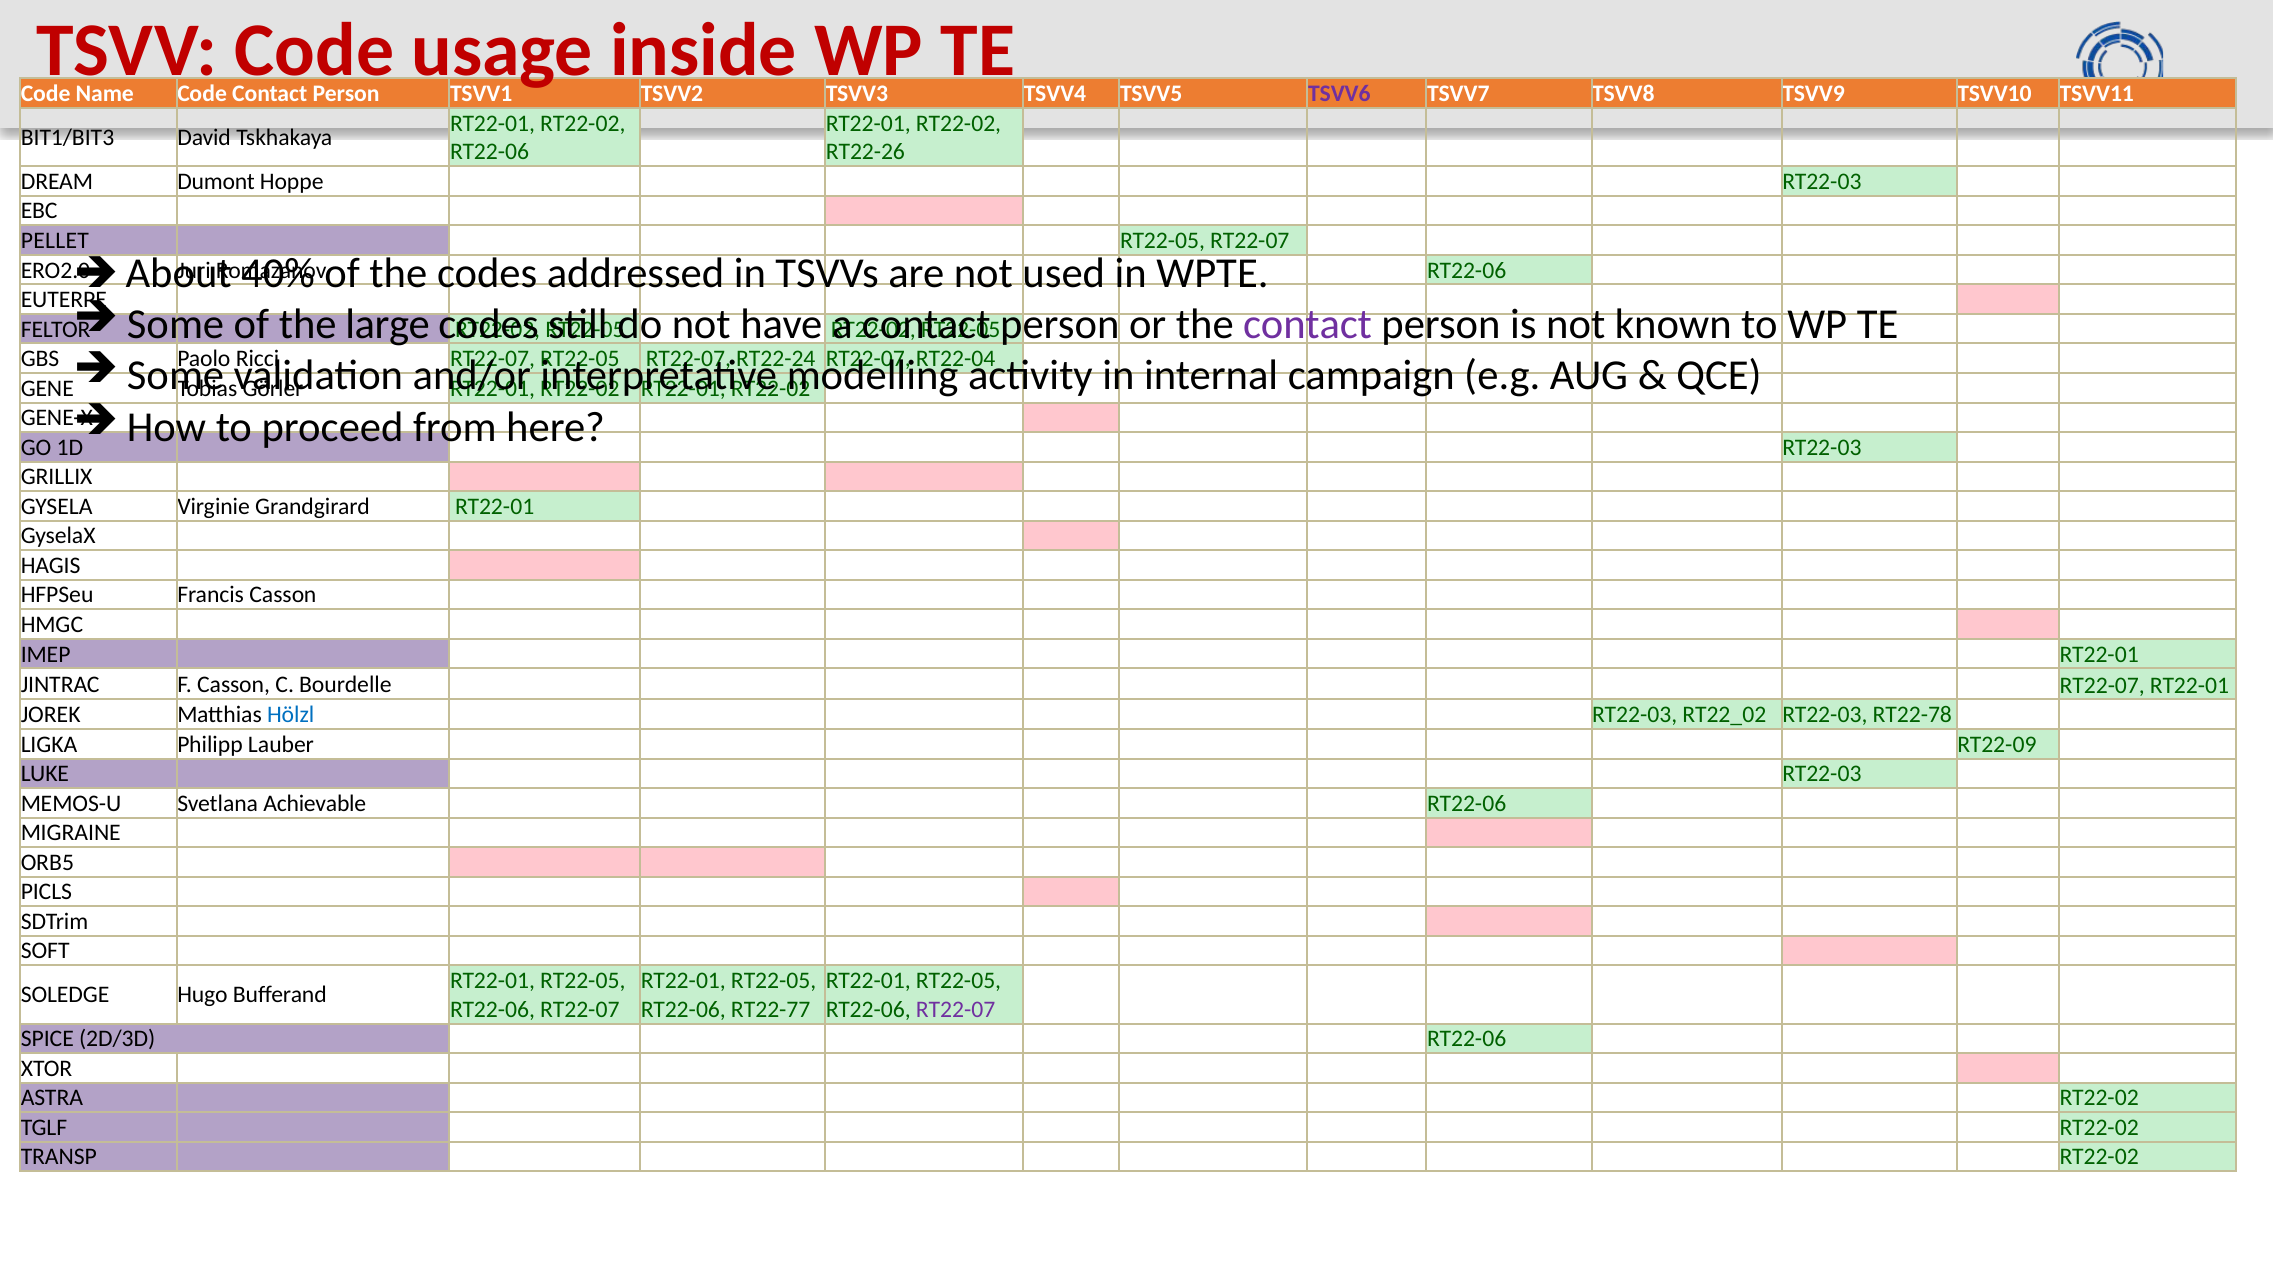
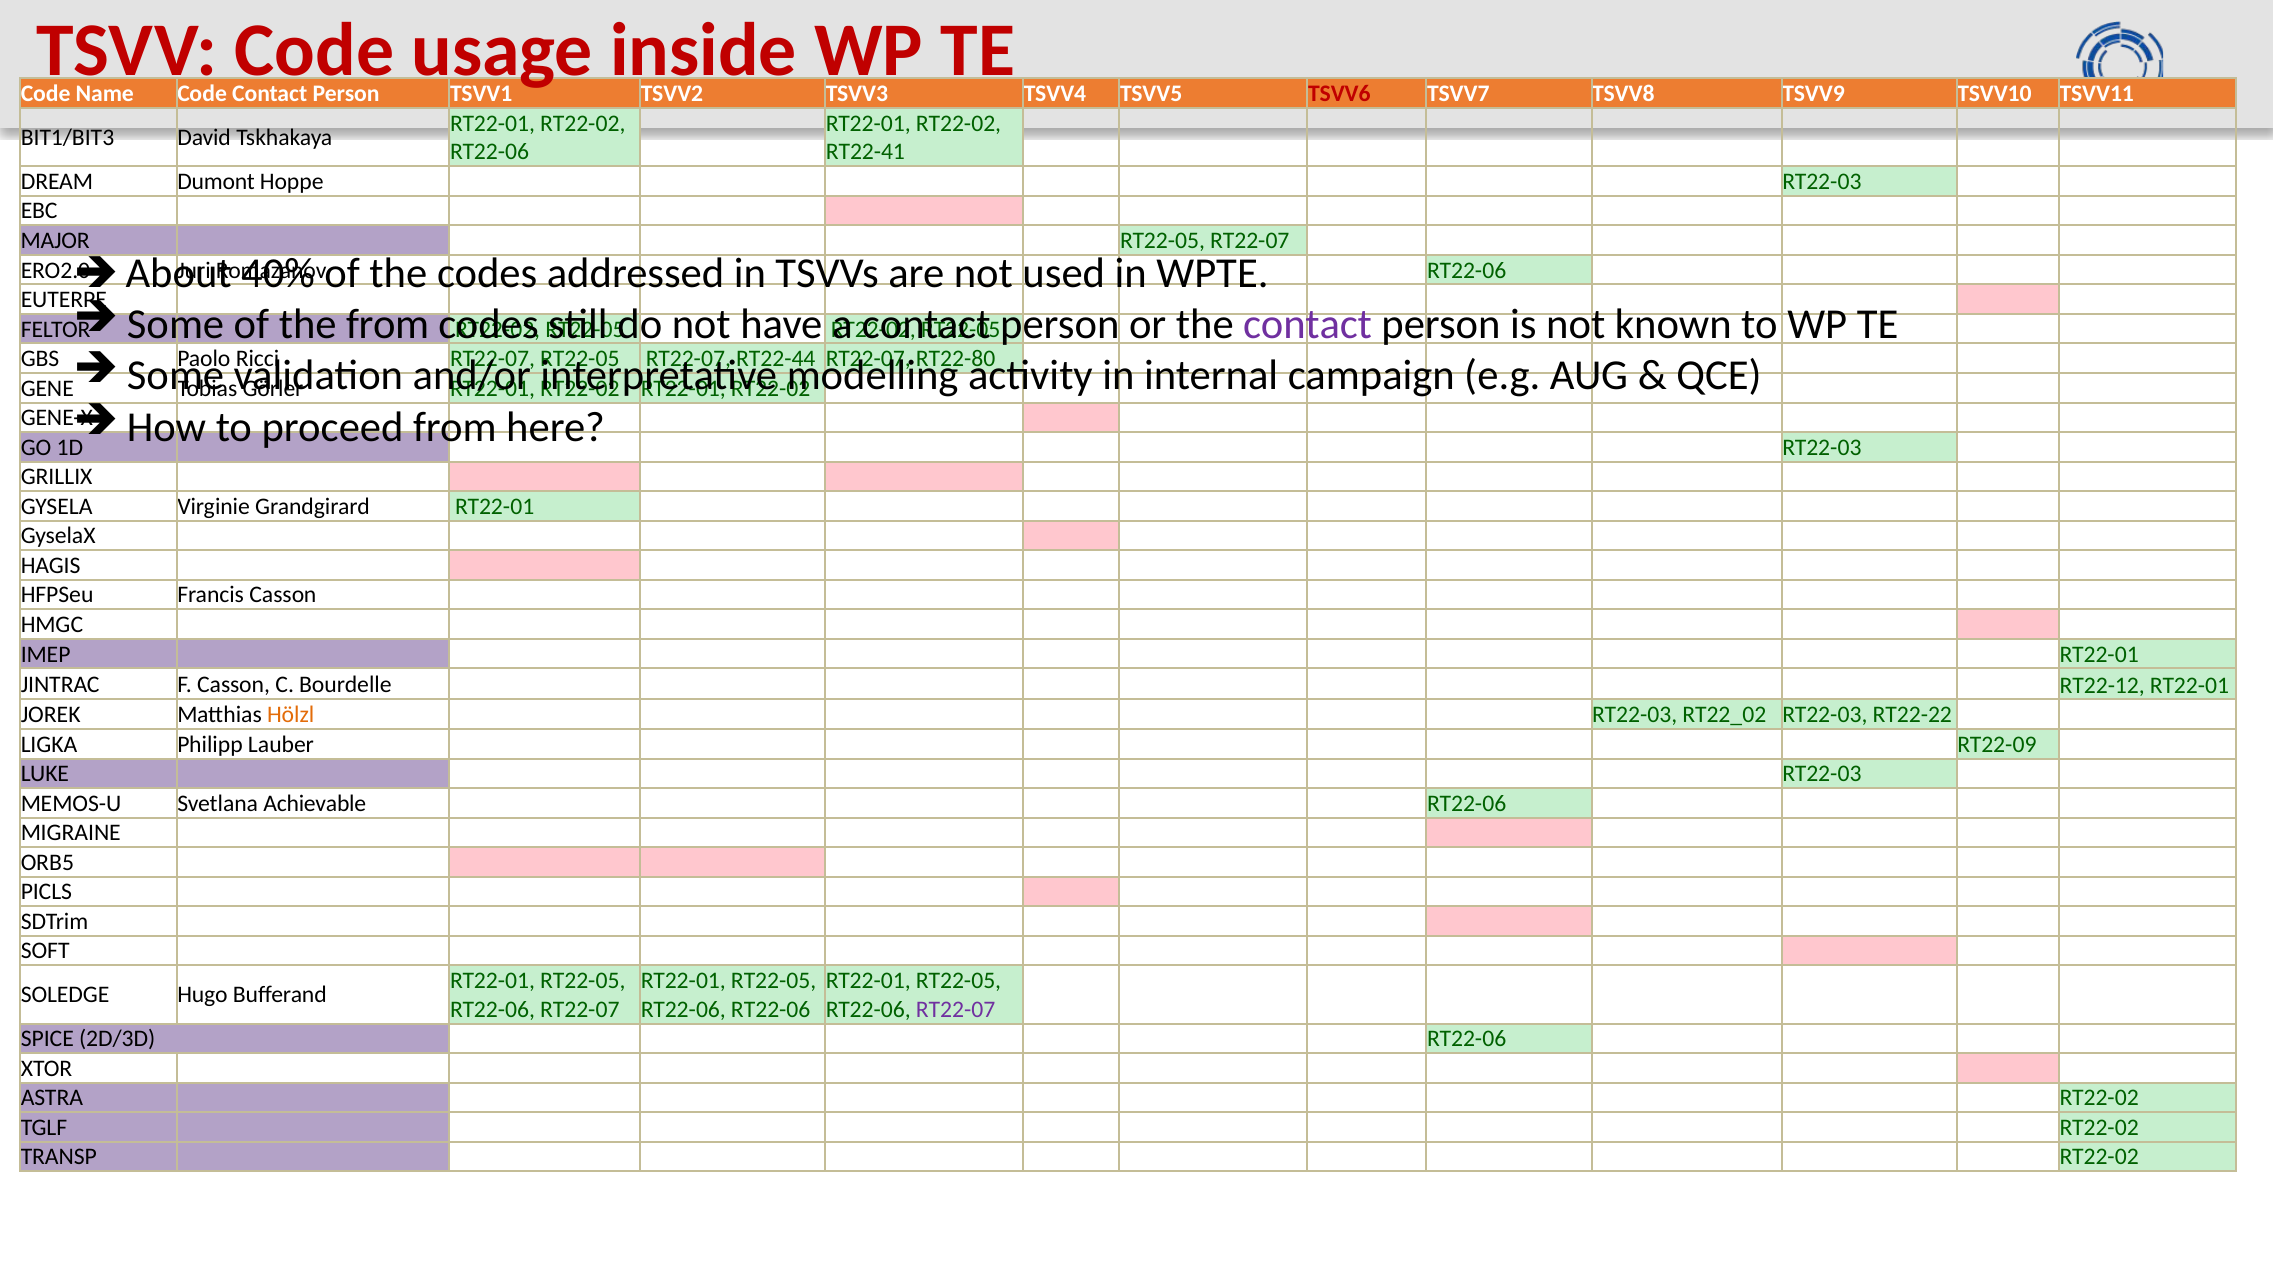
TSVV6 colour: purple -> red
RT22-26: RT22-26 -> RT22-41
PELLET: PELLET -> MAJOR
the large: large -> from
RT22-24: RT22-24 -> RT22-44
RT22-04: RT22-04 -> RT22-80
Bourdelle RT22-07: RT22-07 -> RT22-12
Hölzl colour: blue -> orange
RT22-78: RT22-78 -> RT22-22
RT22-06 RT22-77: RT22-77 -> RT22-06
